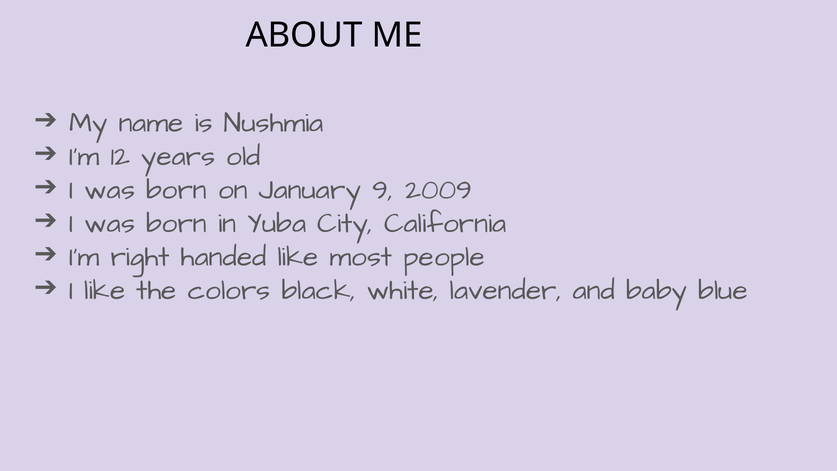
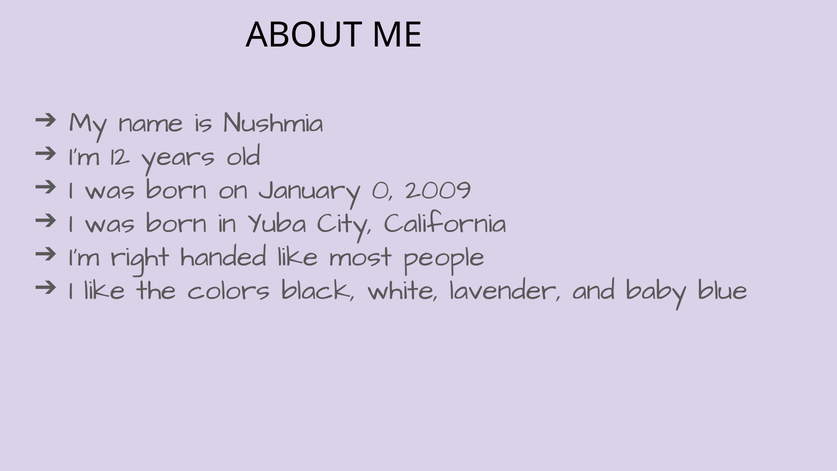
9: 9 -> 0
